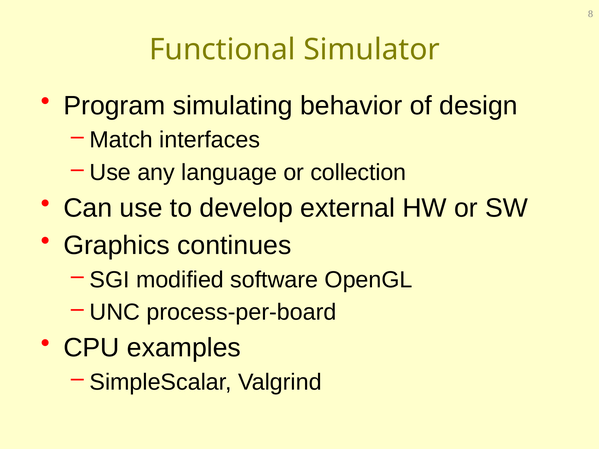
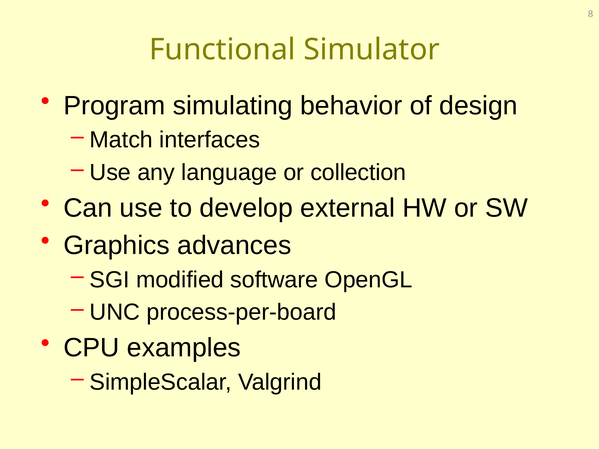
continues: continues -> advances
